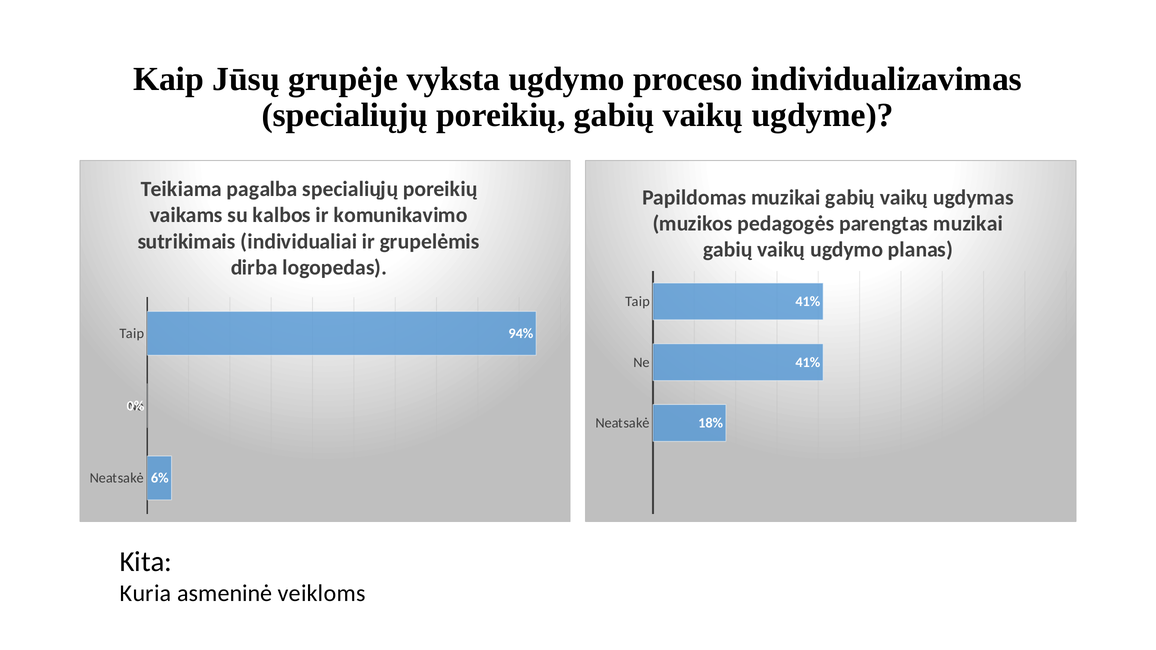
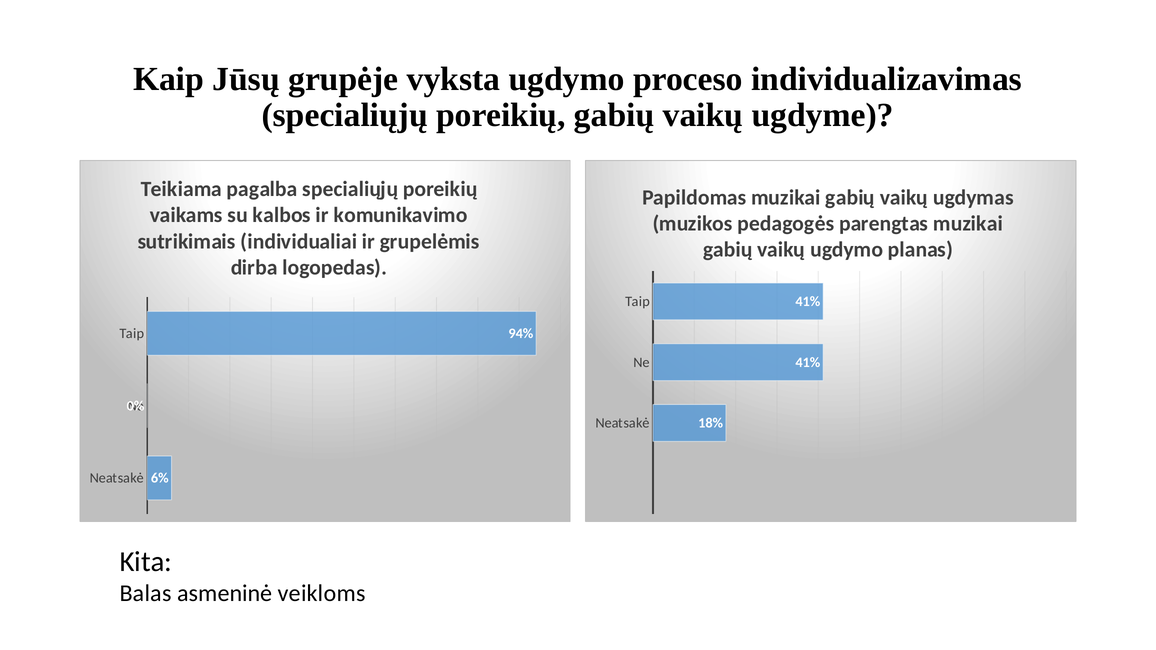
Kuria: Kuria -> Balas
